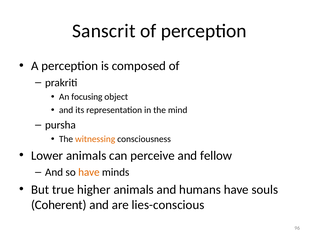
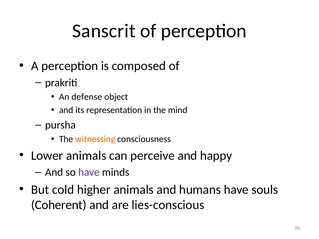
focusing: focusing -> defense
fellow: fellow -> happy
have at (89, 172) colour: orange -> purple
true: true -> cold
